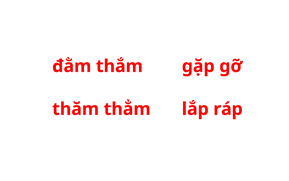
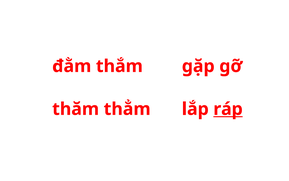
ráp underline: none -> present
